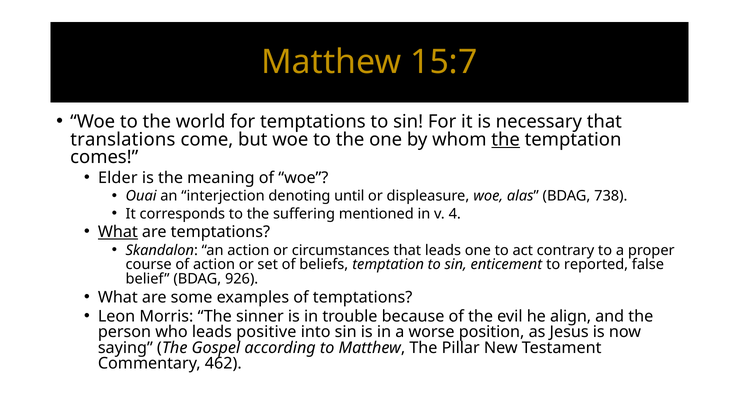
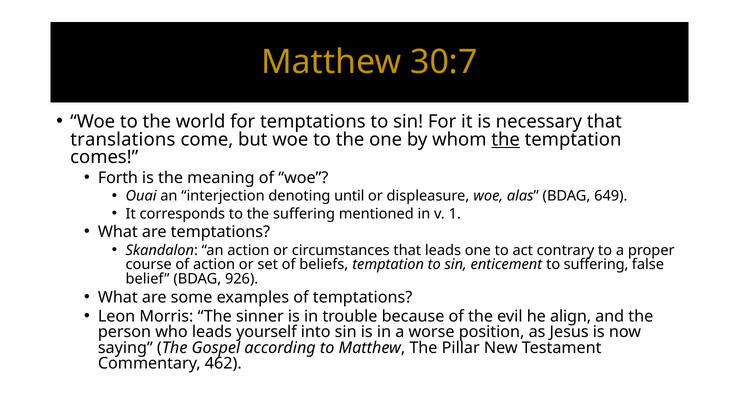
15:7: 15:7 -> 30:7
Elder: Elder -> Forth
738: 738 -> 649
4: 4 -> 1
What at (118, 232) underline: present -> none
to reported: reported -> suffering
positive: positive -> yourself
